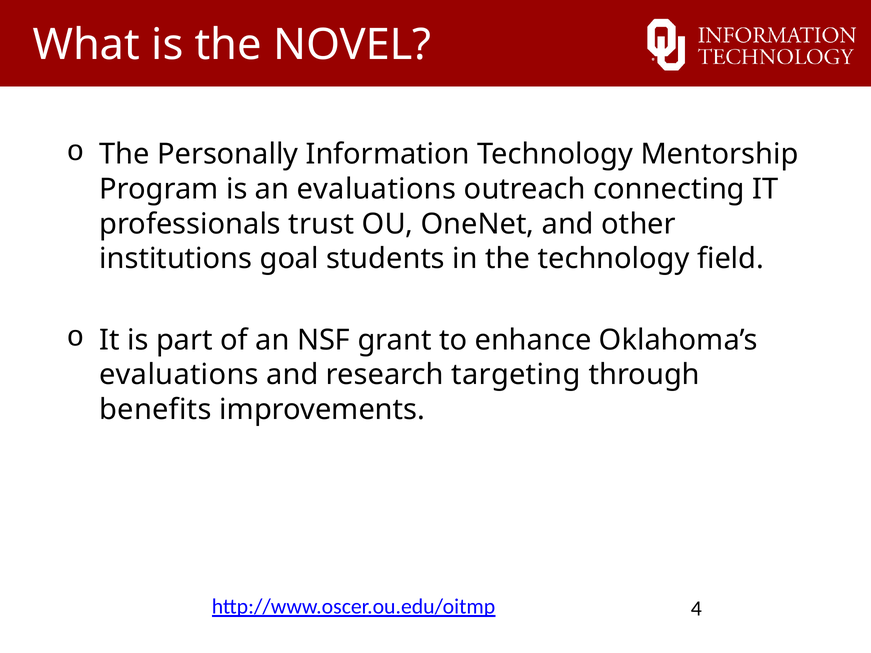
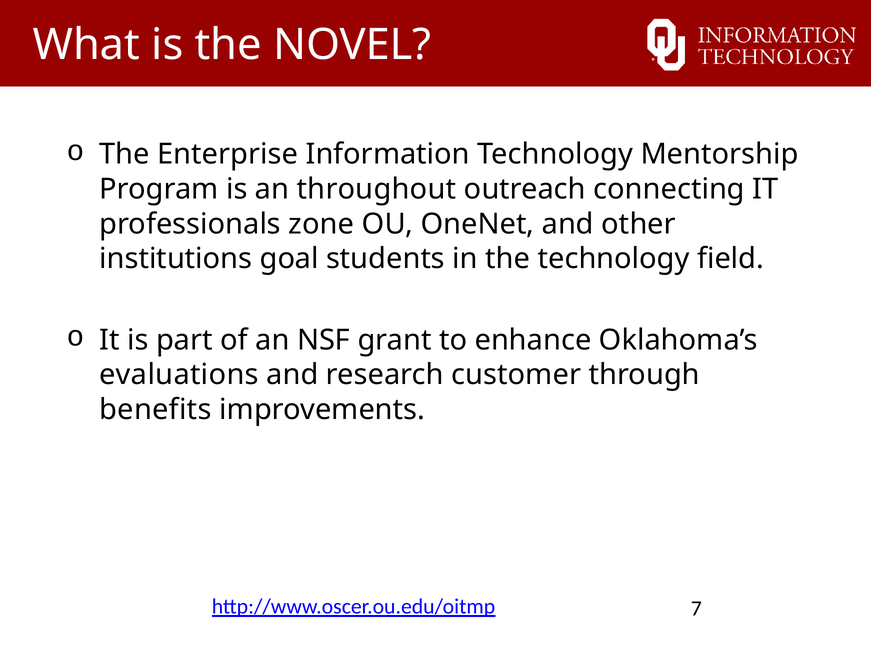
Personally: Personally -> Enterprise
an evaluations: evaluations -> throughout
trust: trust -> zone
targeting: targeting -> customer
4: 4 -> 7
